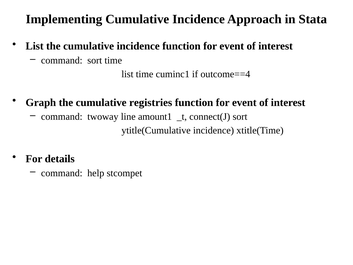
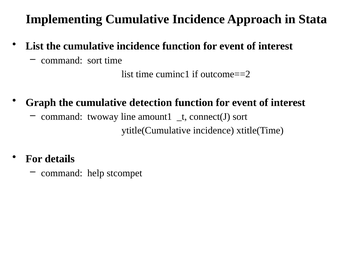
outcome==4: outcome==4 -> outcome==2
registries: registries -> detection
